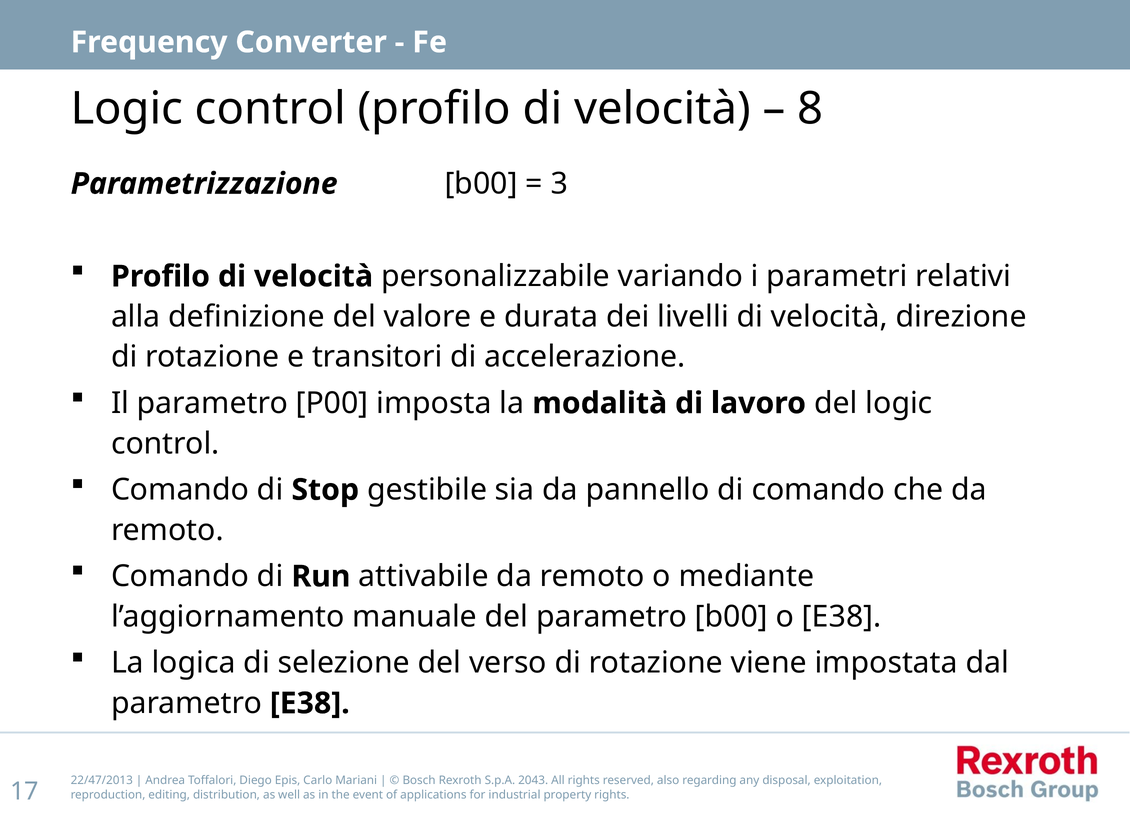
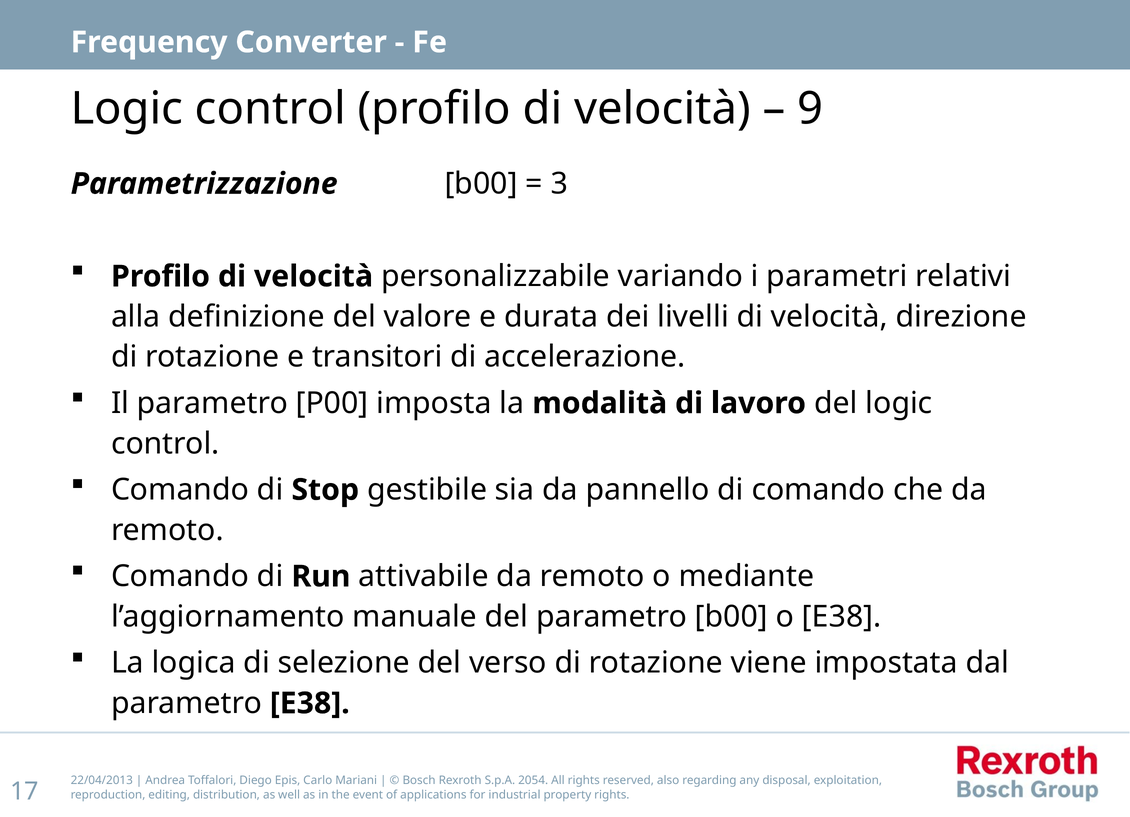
8: 8 -> 9
22/47/2013: 22/47/2013 -> 22/04/2013
2043: 2043 -> 2054
